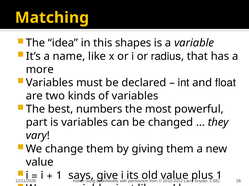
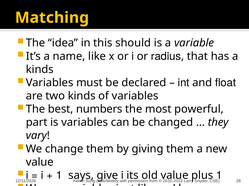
shapes: shapes -> should
more at (40, 70): more -> kinds
